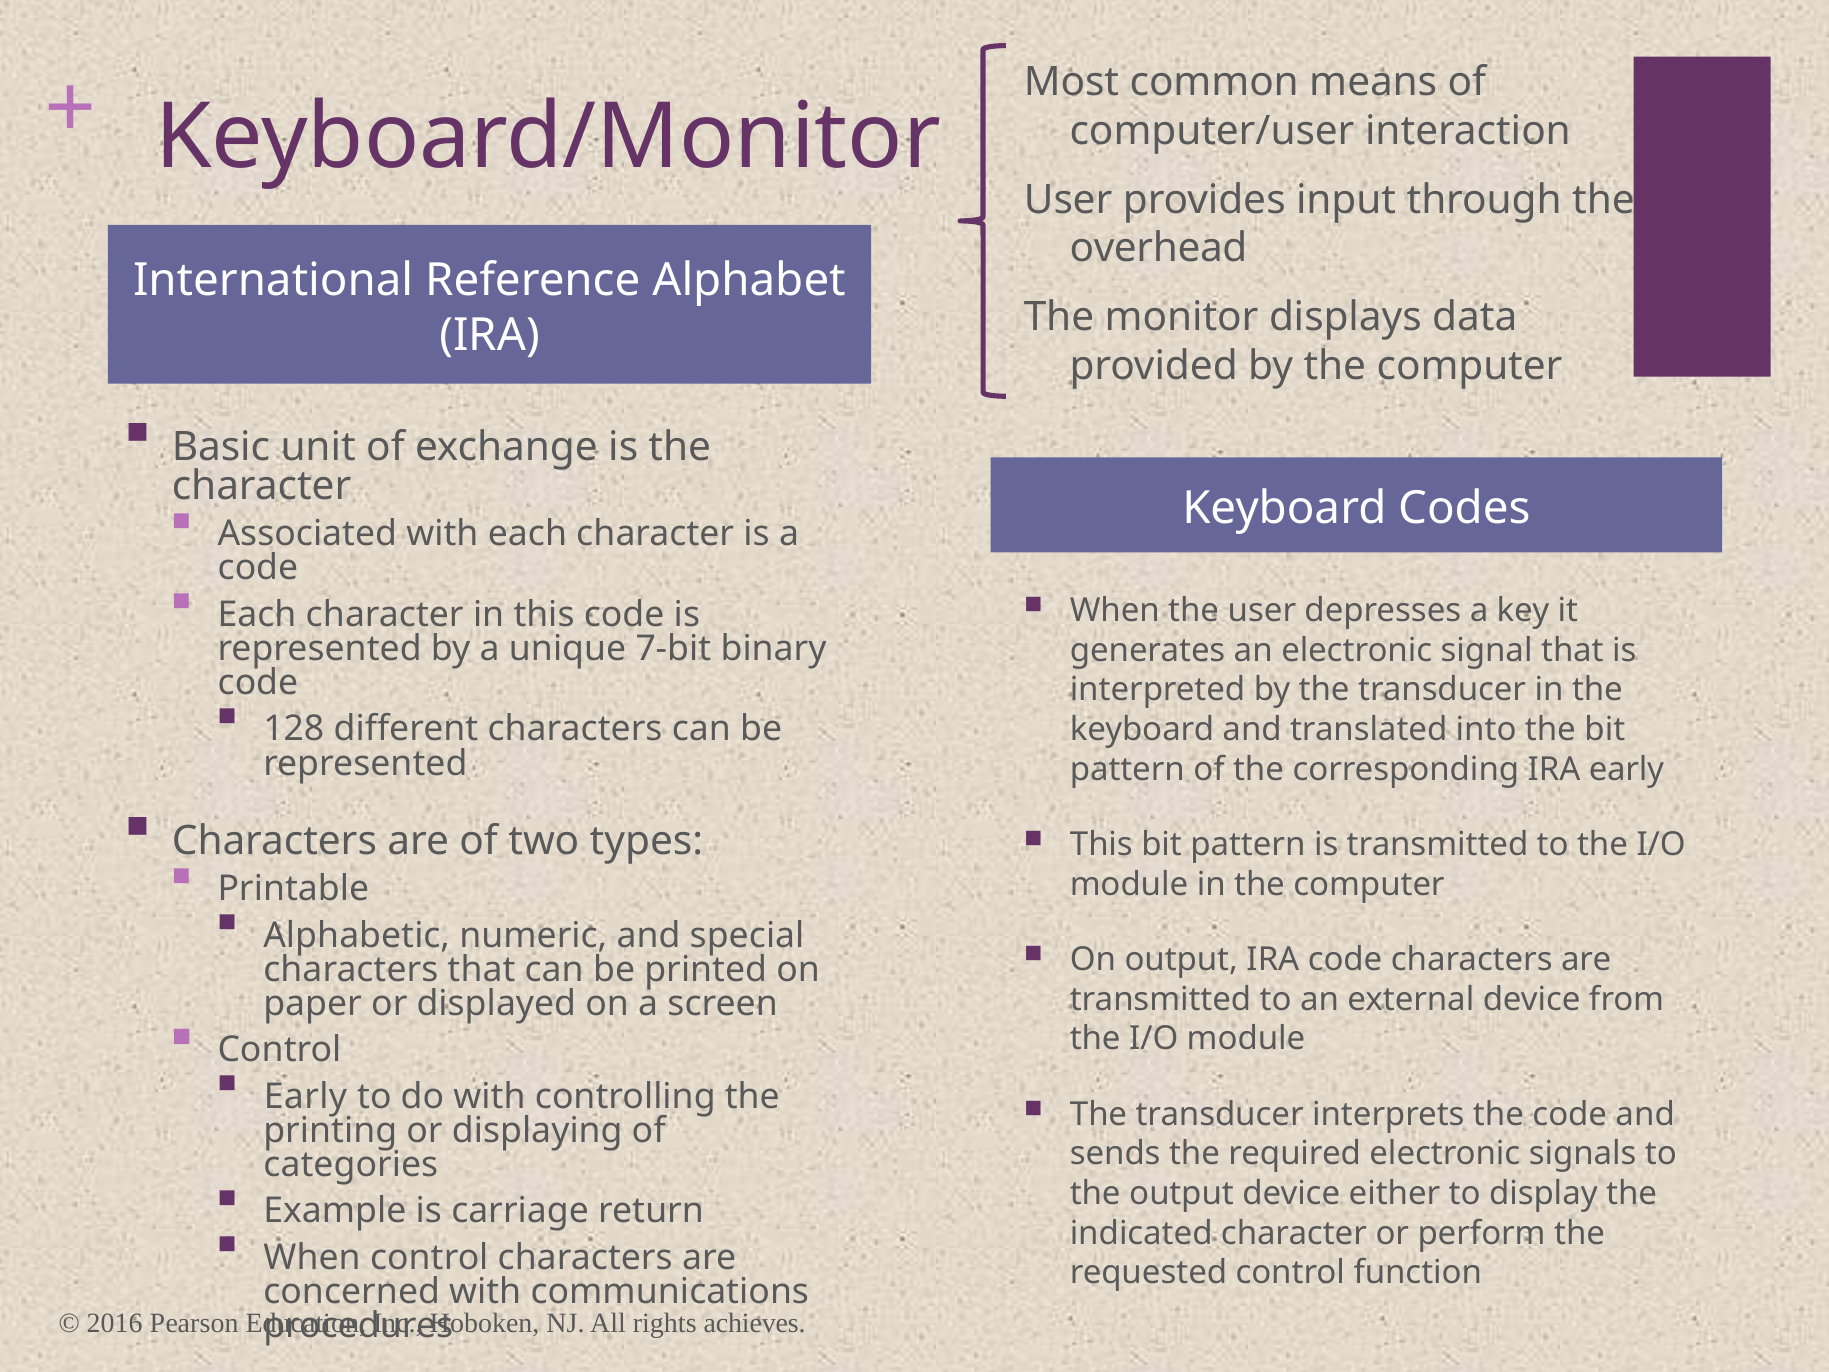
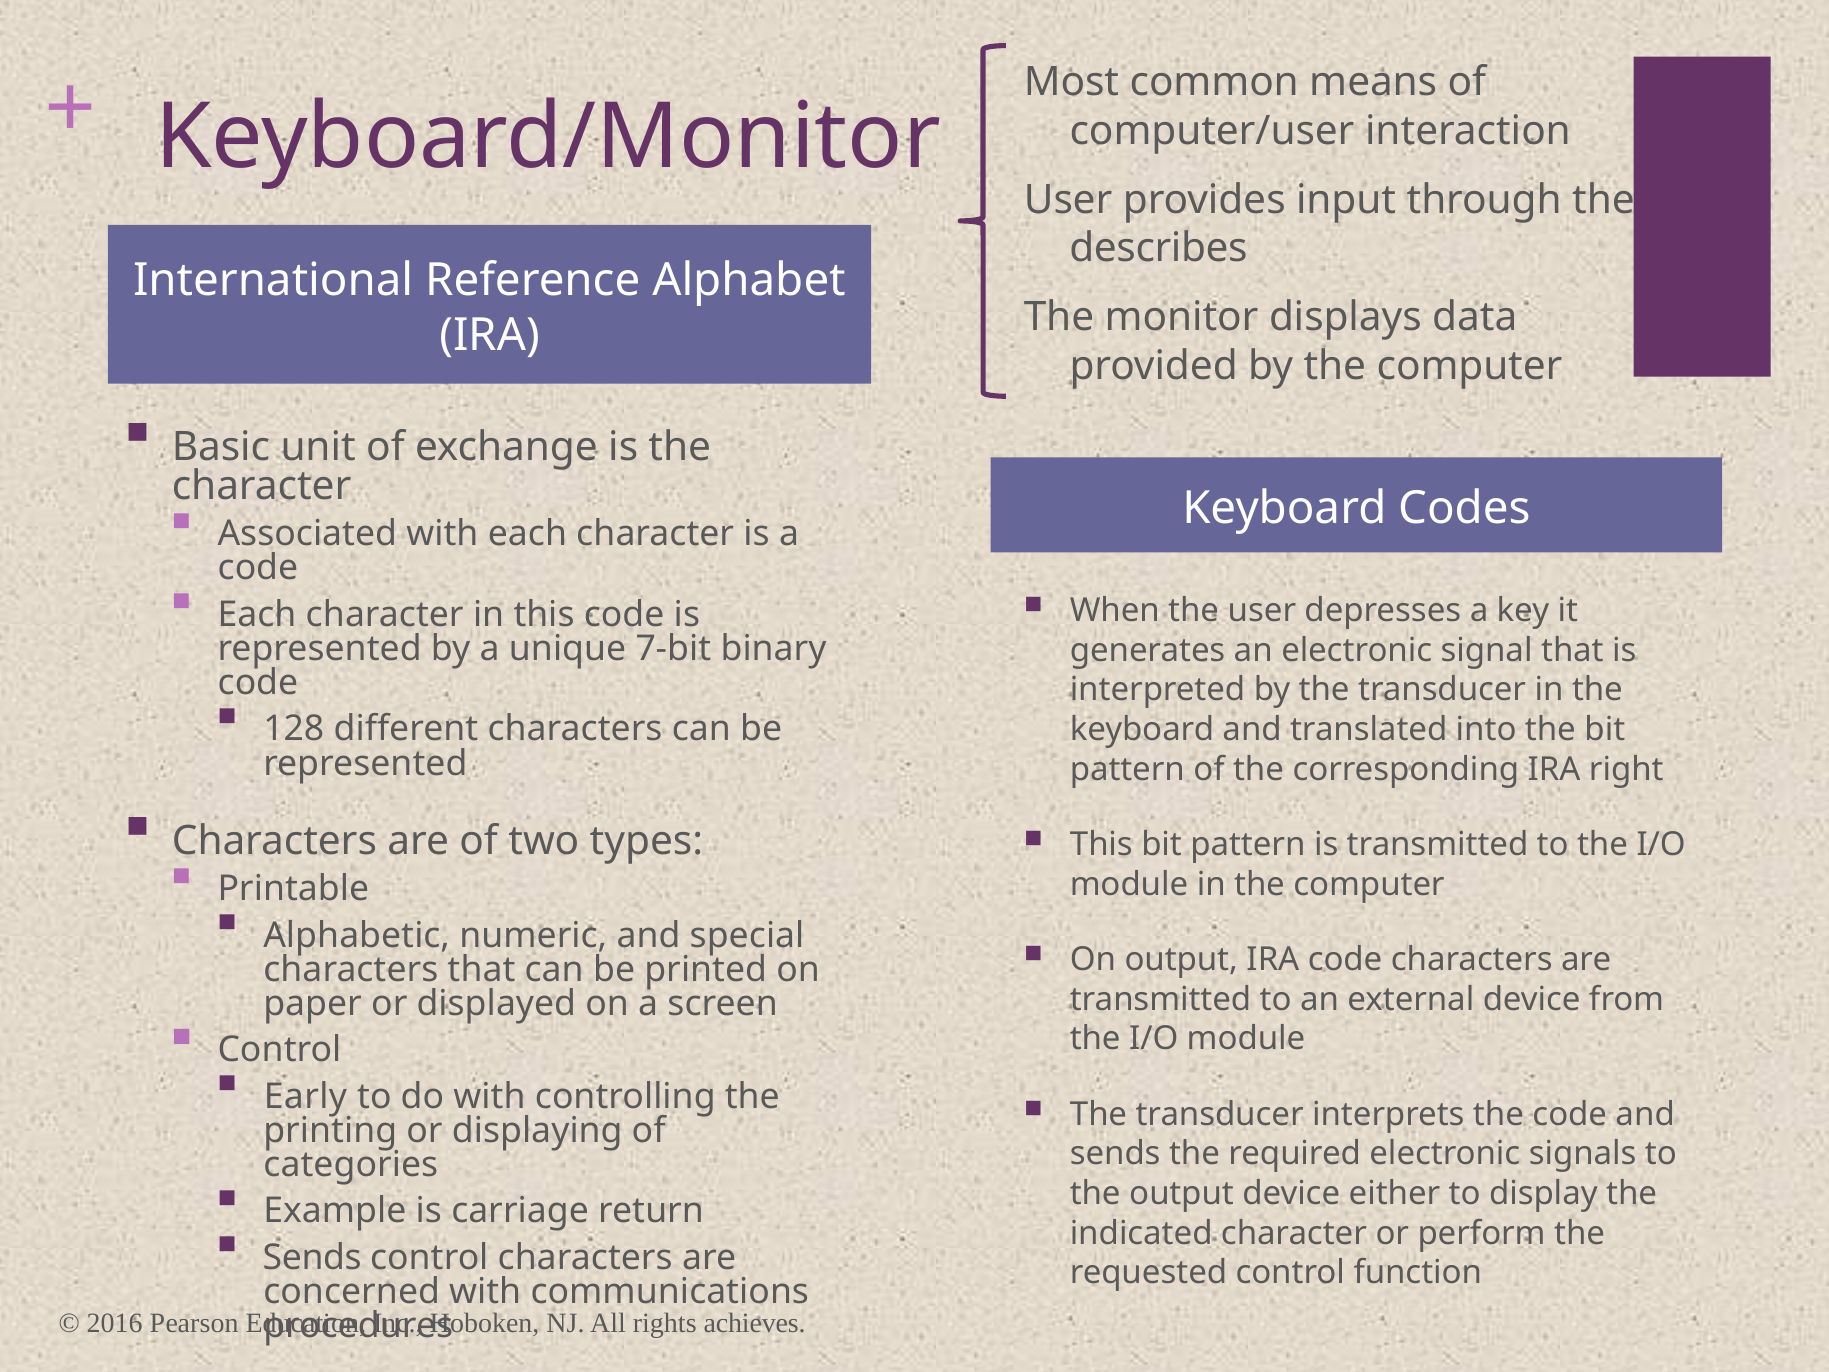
overhead: overhead -> describes
IRA early: early -> right
When at (312, 1257): When -> Sends
